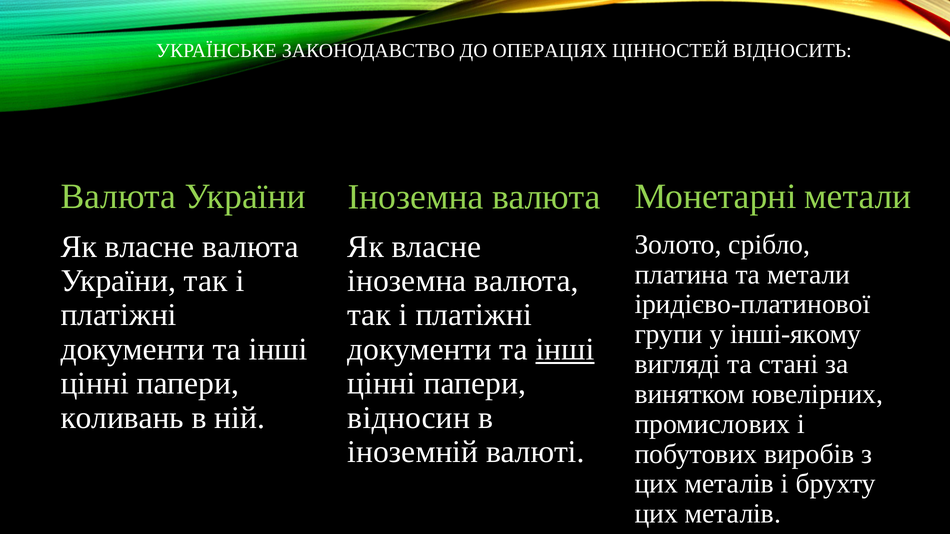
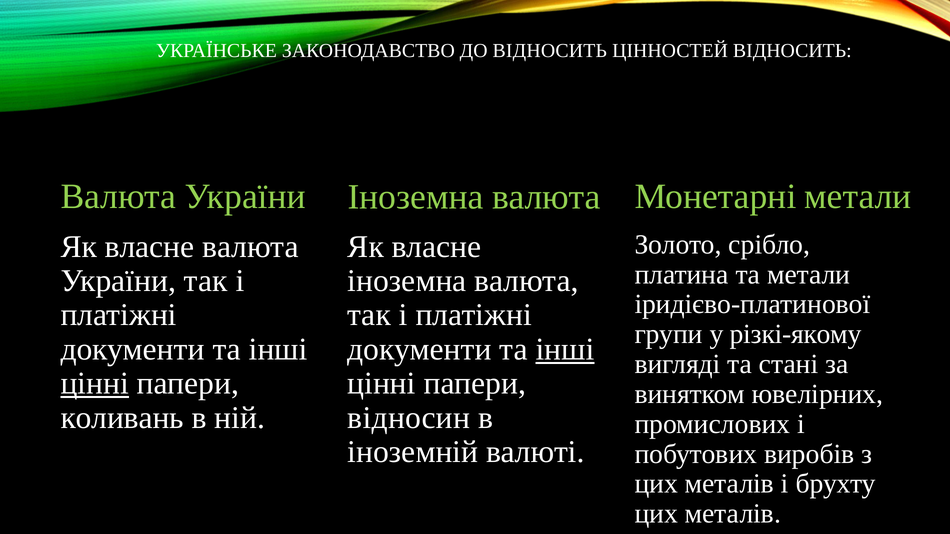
ДО ОПЕРАЦІЯХ: ОПЕРАЦІЯХ -> ВІДНОСИТЬ
інші-якому: інші-якому -> різкі-якому
цінні at (95, 384) underline: none -> present
